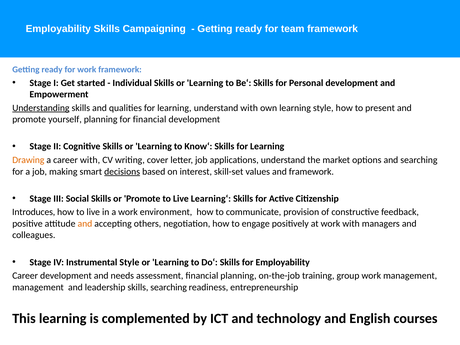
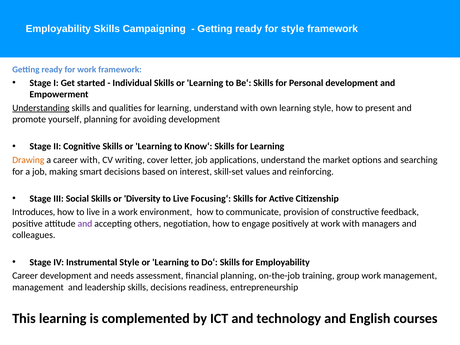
for team: team -> style
for financial: financial -> avoiding
decisions at (122, 172) underline: present -> none
and framework: framework -> reinforcing
or Promote: Promote -> Diversity
Learning‘: Learning‘ -> Focusing‘
and at (85, 224) colour: orange -> purple
skills searching: searching -> decisions
